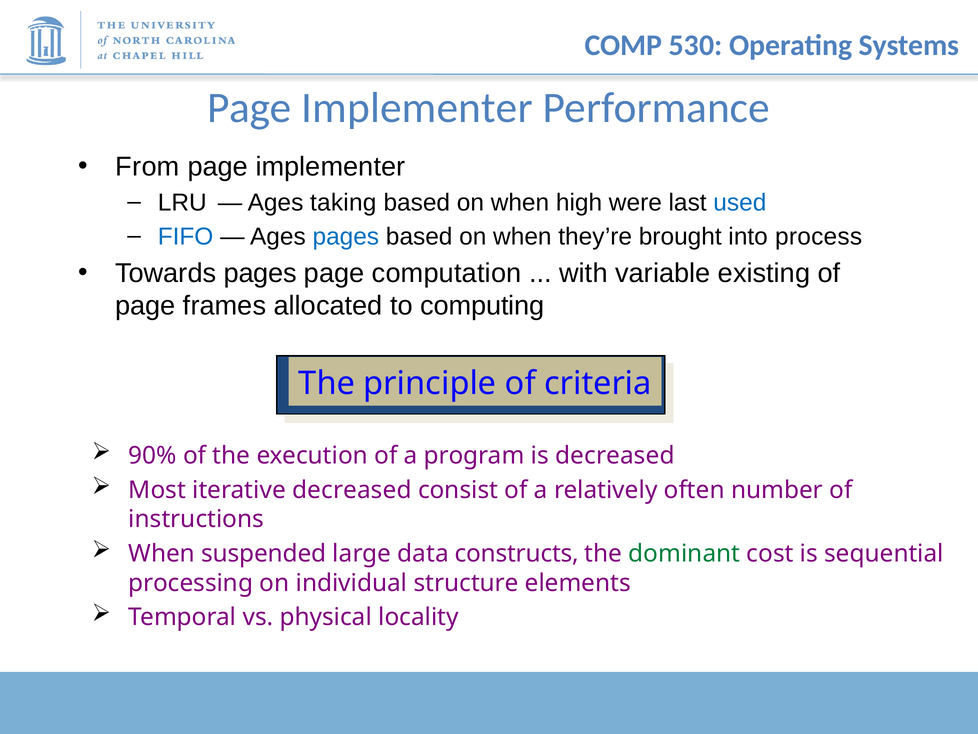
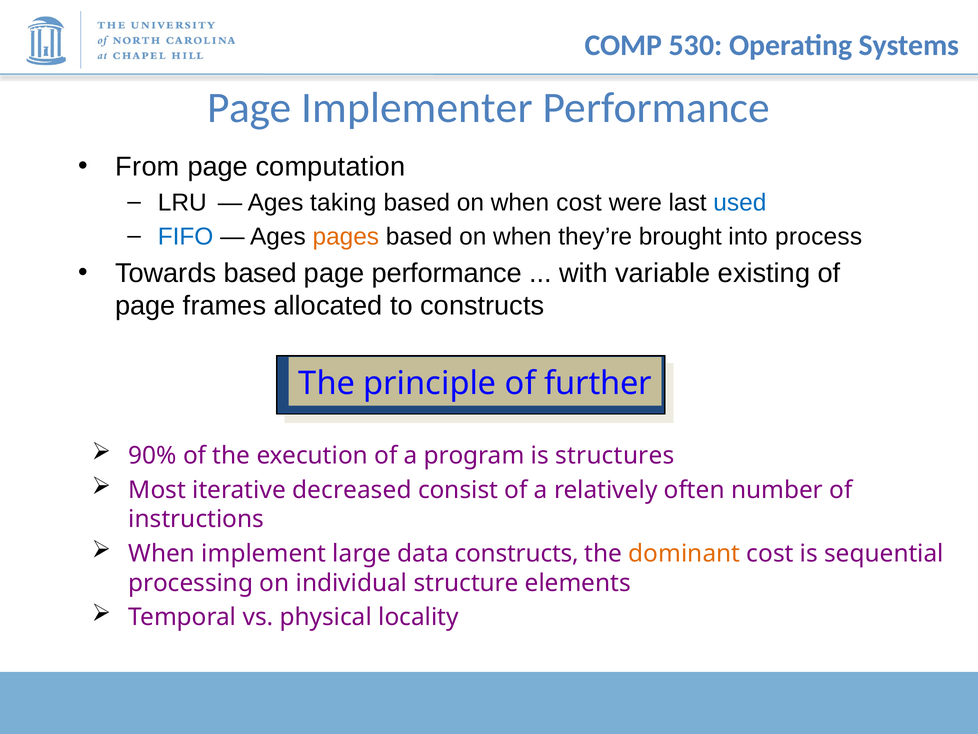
implementer at (330, 167): implementer -> computation
when high: high -> cost
pages at (346, 237) colour: blue -> orange
Towards pages: pages -> based
page computation: computation -> performance
to computing: computing -> constructs
criteria: criteria -> further
is decreased: decreased -> structures
suspended: suspended -> implement
dominant colour: green -> orange
